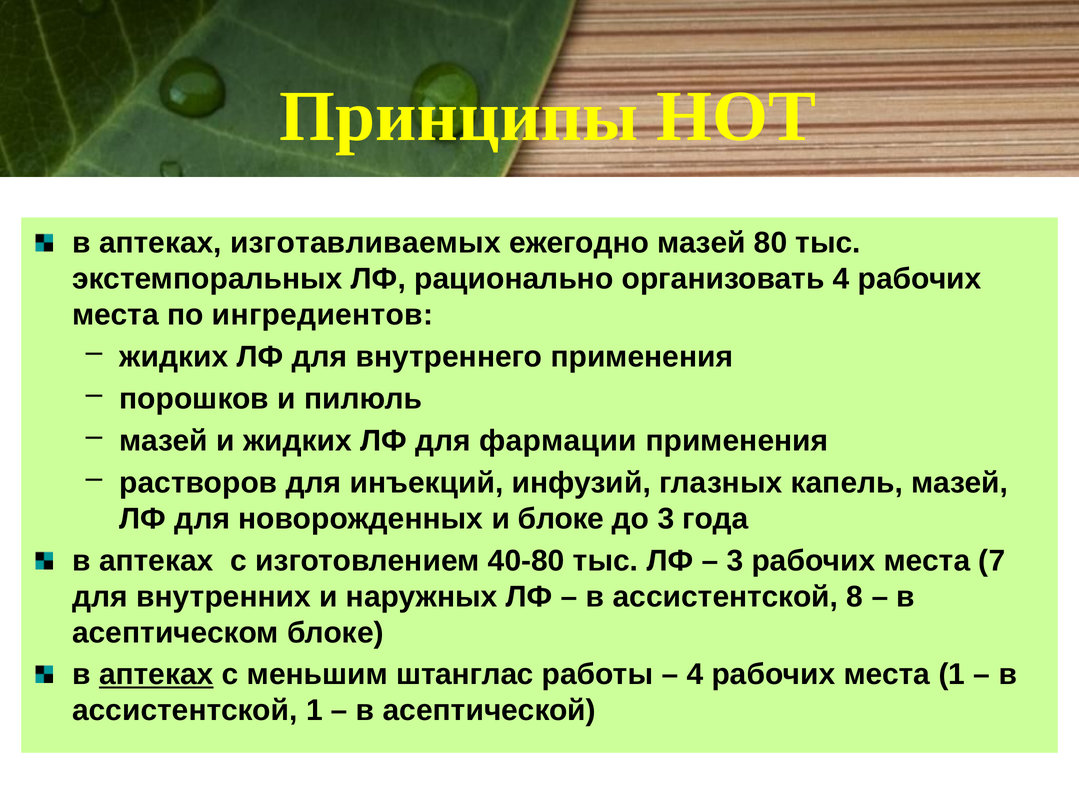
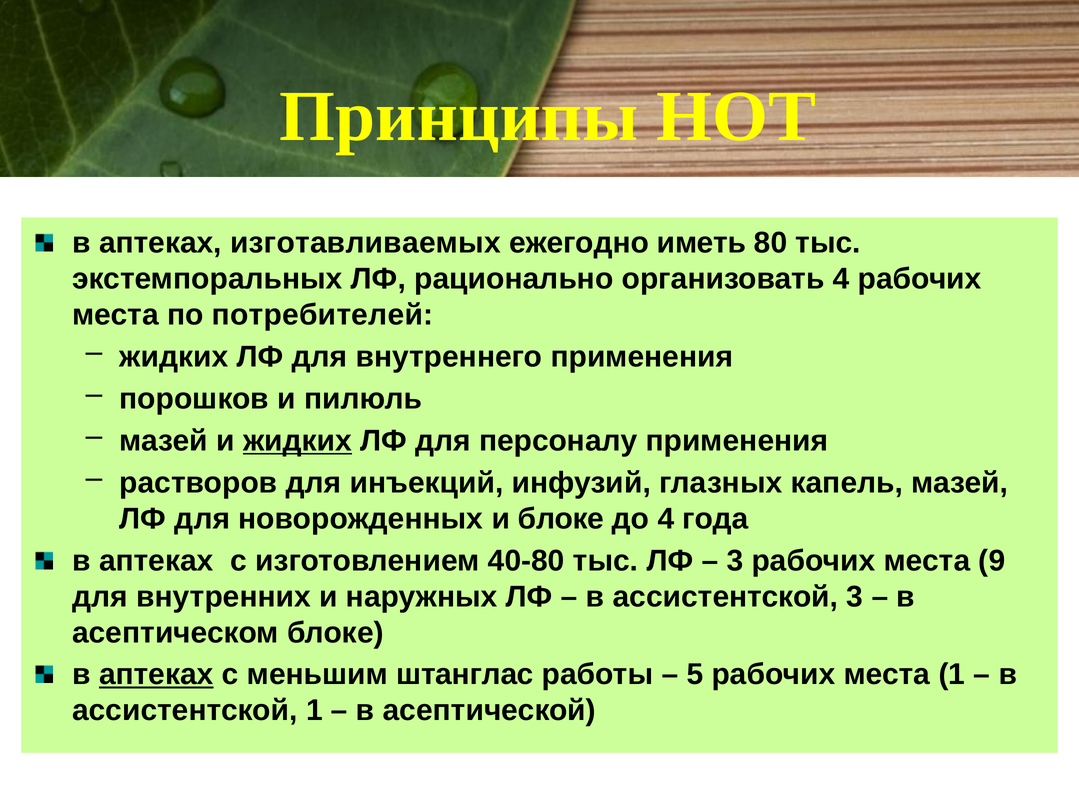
ежегодно мазей: мазей -> иметь
ингредиентов: ингредиентов -> потребителей
жидких at (298, 441) underline: none -> present
фармации: фармации -> персоналу
до 3: 3 -> 4
7: 7 -> 9
ассистентской 8: 8 -> 3
4 at (695, 675): 4 -> 5
